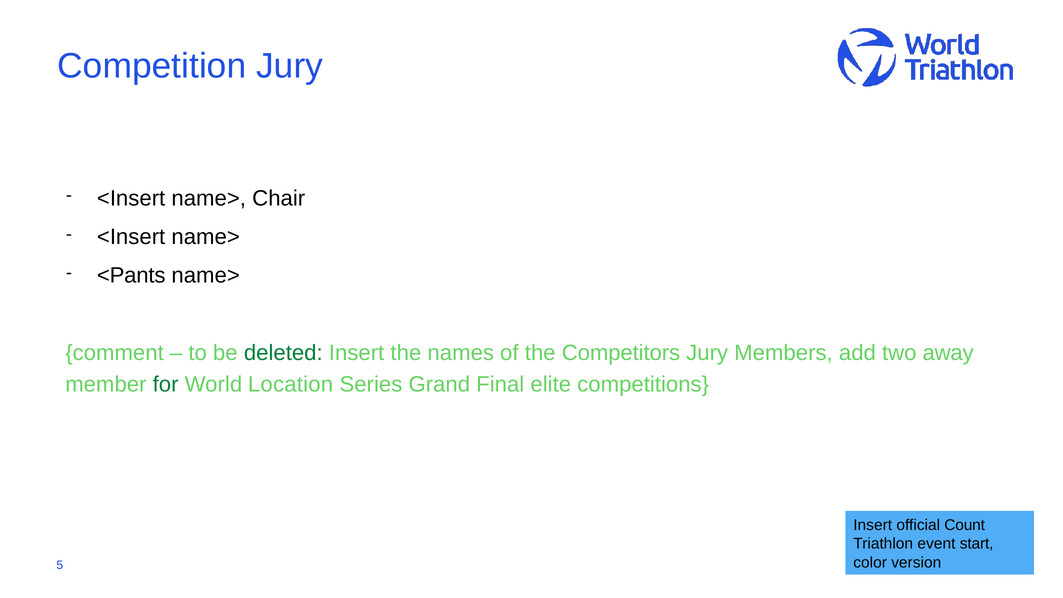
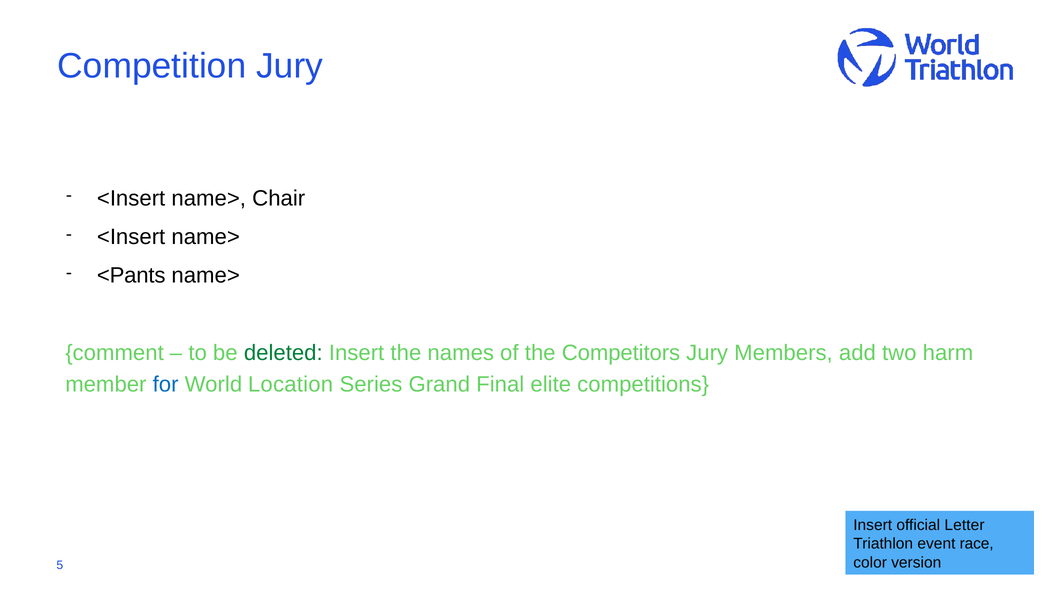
away: away -> harm
for colour: green -> blue
Count: Count -> Letter
start: start -> race
